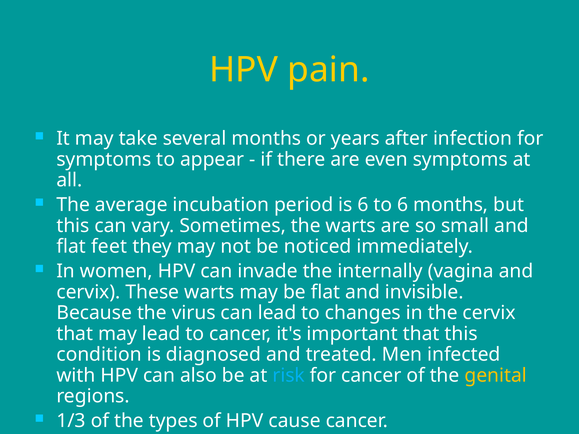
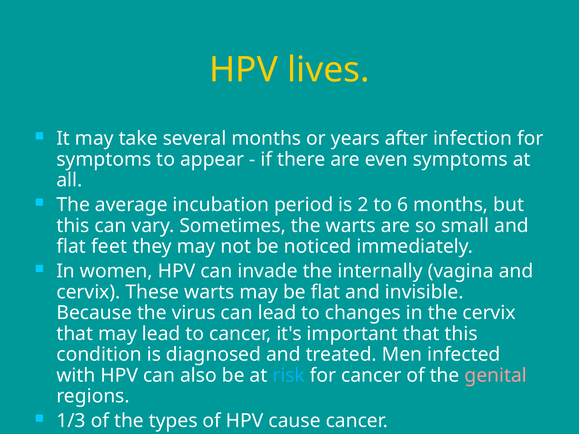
pain: pain -> lives
is 6: 6 -> 2
genital colour: yellow -> pink
